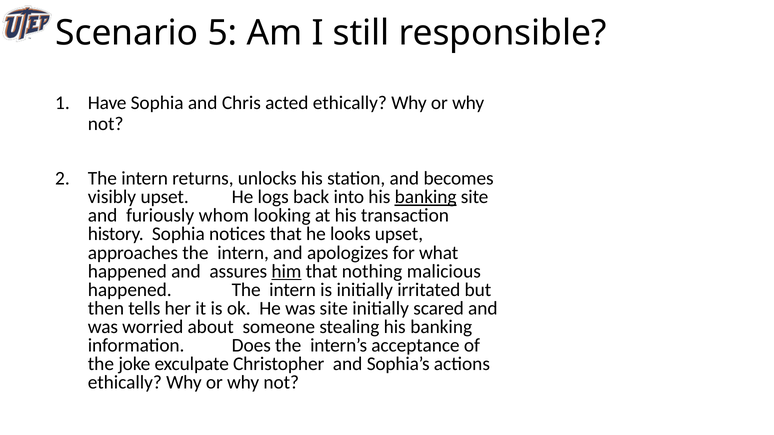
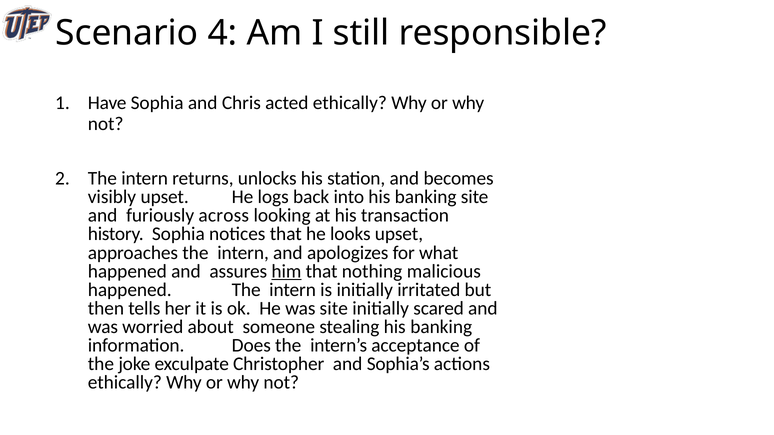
5: 5 -> 4
banking at (426, 197) underline: present -> none
whom: whom -> across
